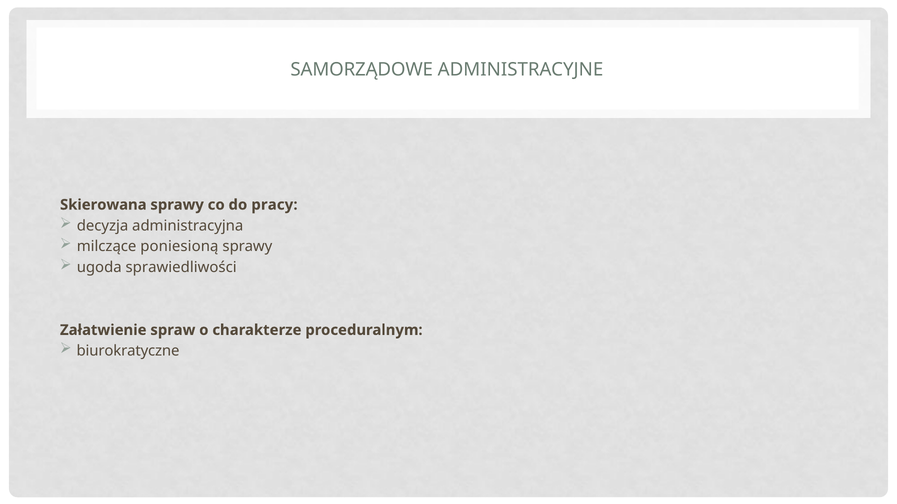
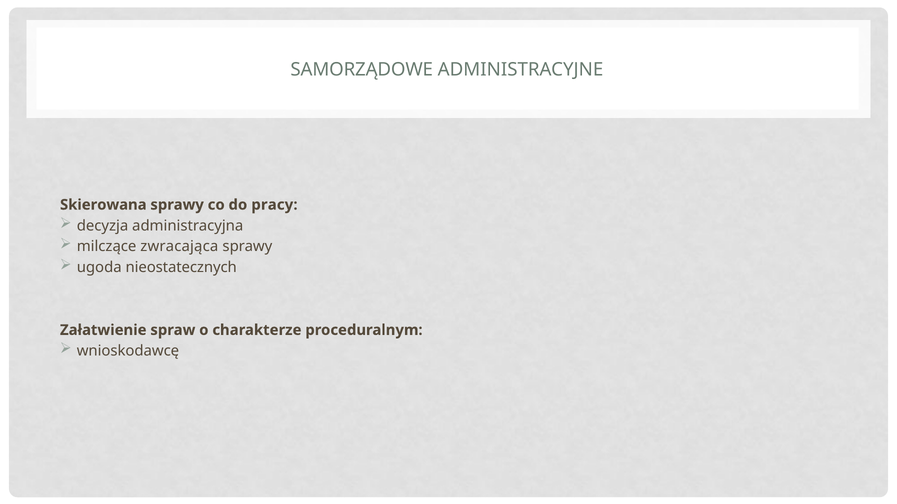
poniesioną: poniesioną -> zwracająca
sprawiedliwości: sprawiedliwości -> nieostatecznych
biurokratyczne: biurokratyczne -> wnioskodawcę
